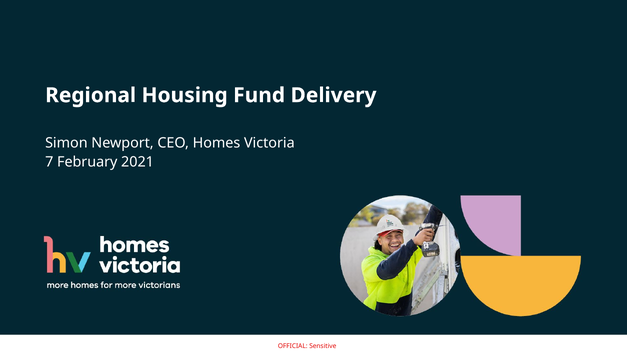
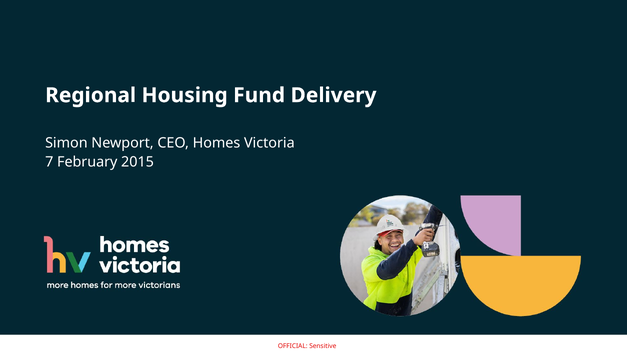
2021: 2021 -> 2015
